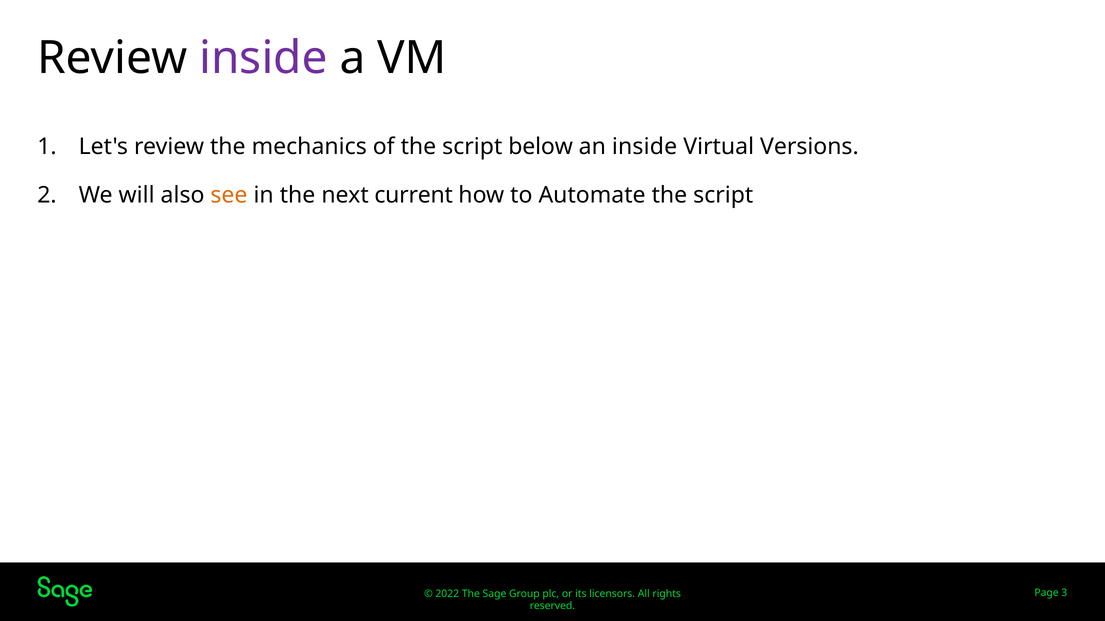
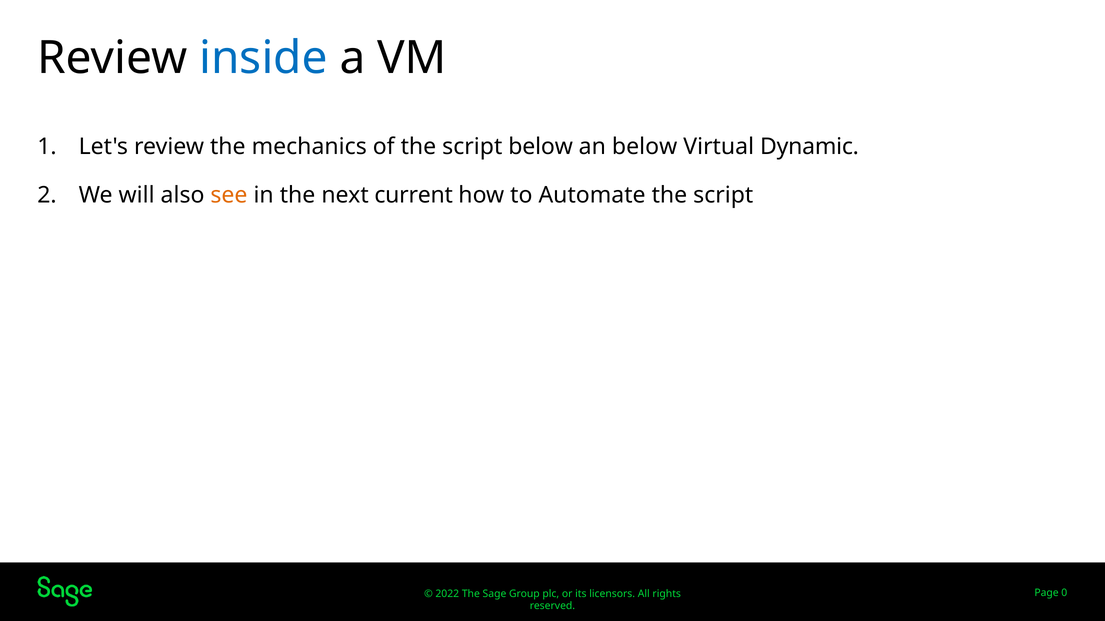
inside at (263, 58) colour: purple -> blue
an inside: inside -> below
Versions: Versions -> Dynamic
3: 3 -> 0
